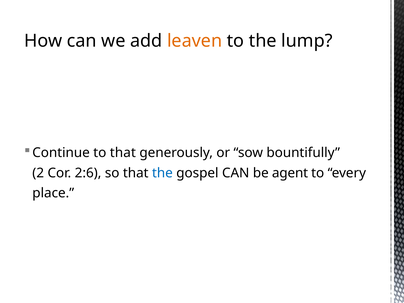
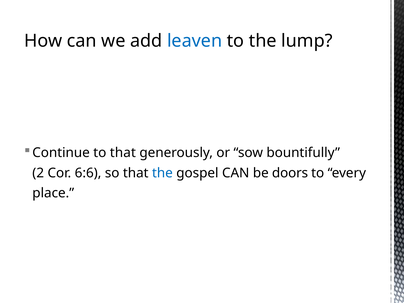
leaven colour: orange -> blue
2:6: 2:6 -> 6:6
agent: agent -> doors
